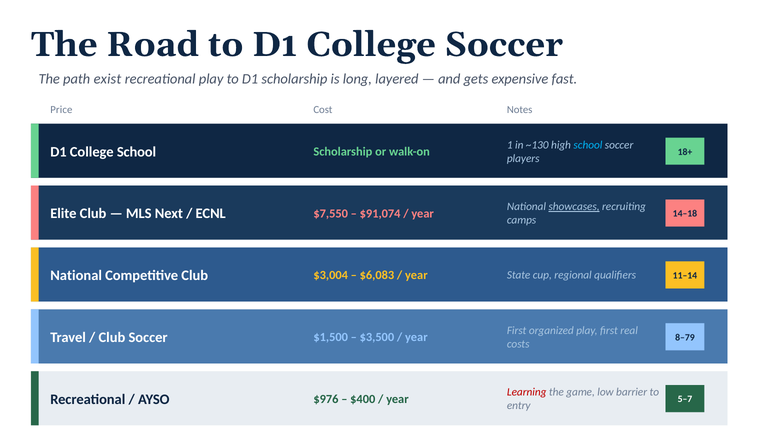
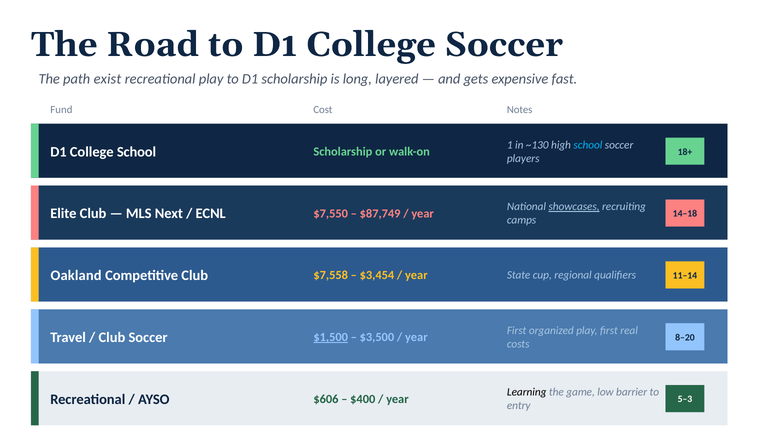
Price: Price -> Fund
$91,074: $91,074 -> $87,749
National at (76, 276): National -> Oakland
$3,004: $3,004 -> $7,558
$6,083: $6,083 -> $3,454
$1,500 underline: none -> present
8–79: 8–79 -> 8–20
Learning colour: red -> black
$976: $976 -> $606
5–7: 5–7 -> 5–3
